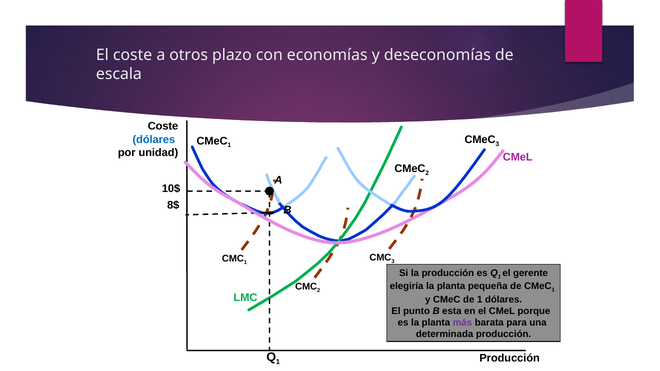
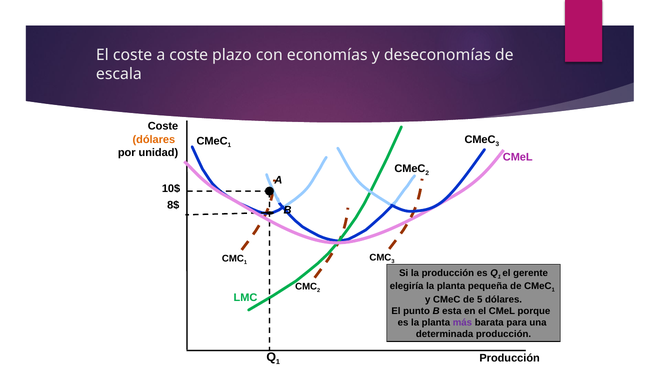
a otros: otros -> coste
dólares at (154, 140) colour: blue -> orange
de 1: 1 -> 5
